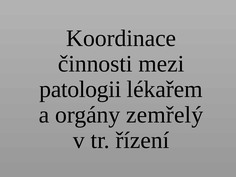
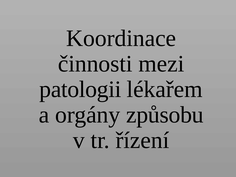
zemřelý: zemřelý -> způsobu
